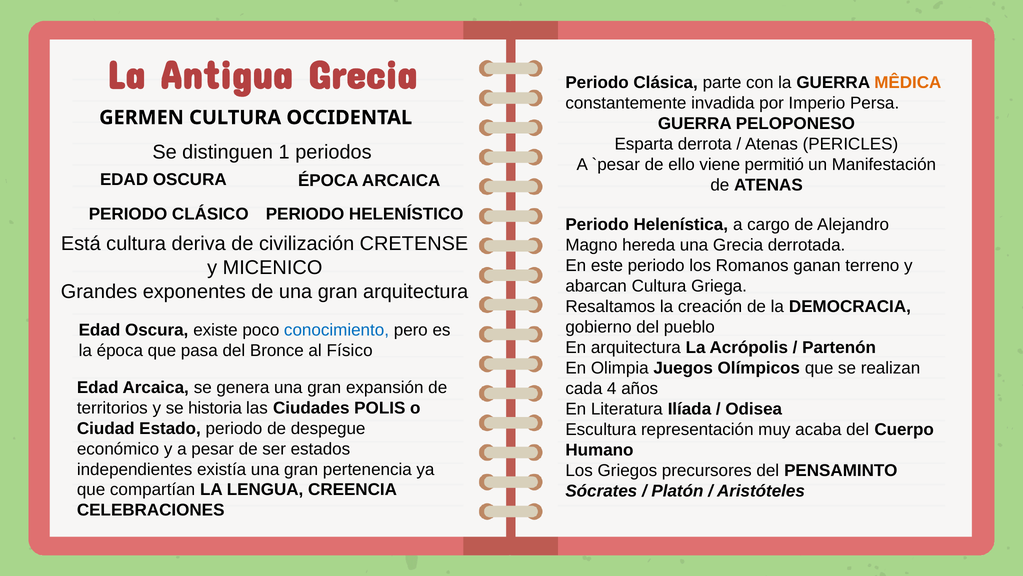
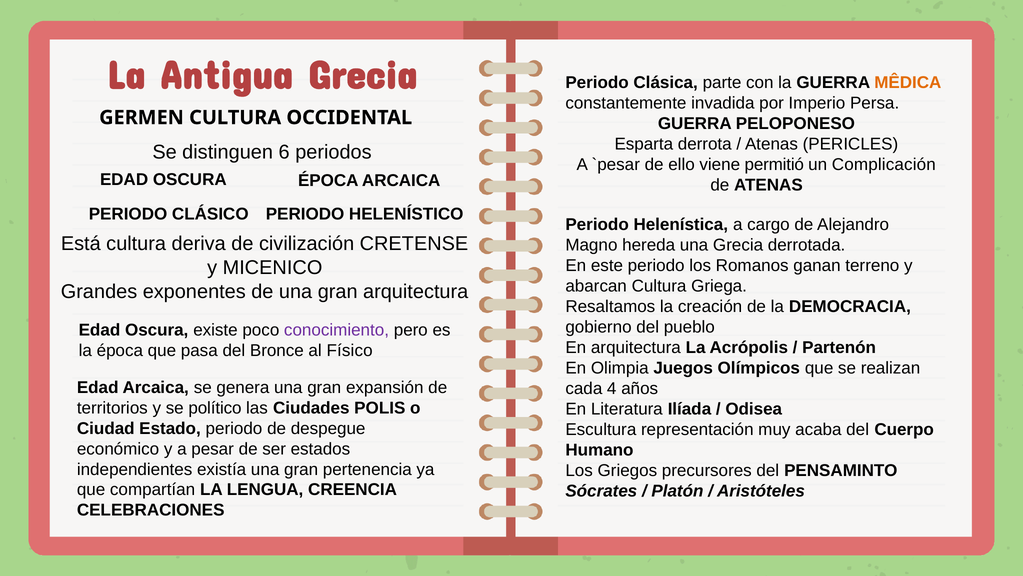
1: 1 -> 6
Manifestación: Manifestación -> Complicación
conocimiento colour: blue -> purple
historia: historia -> político
